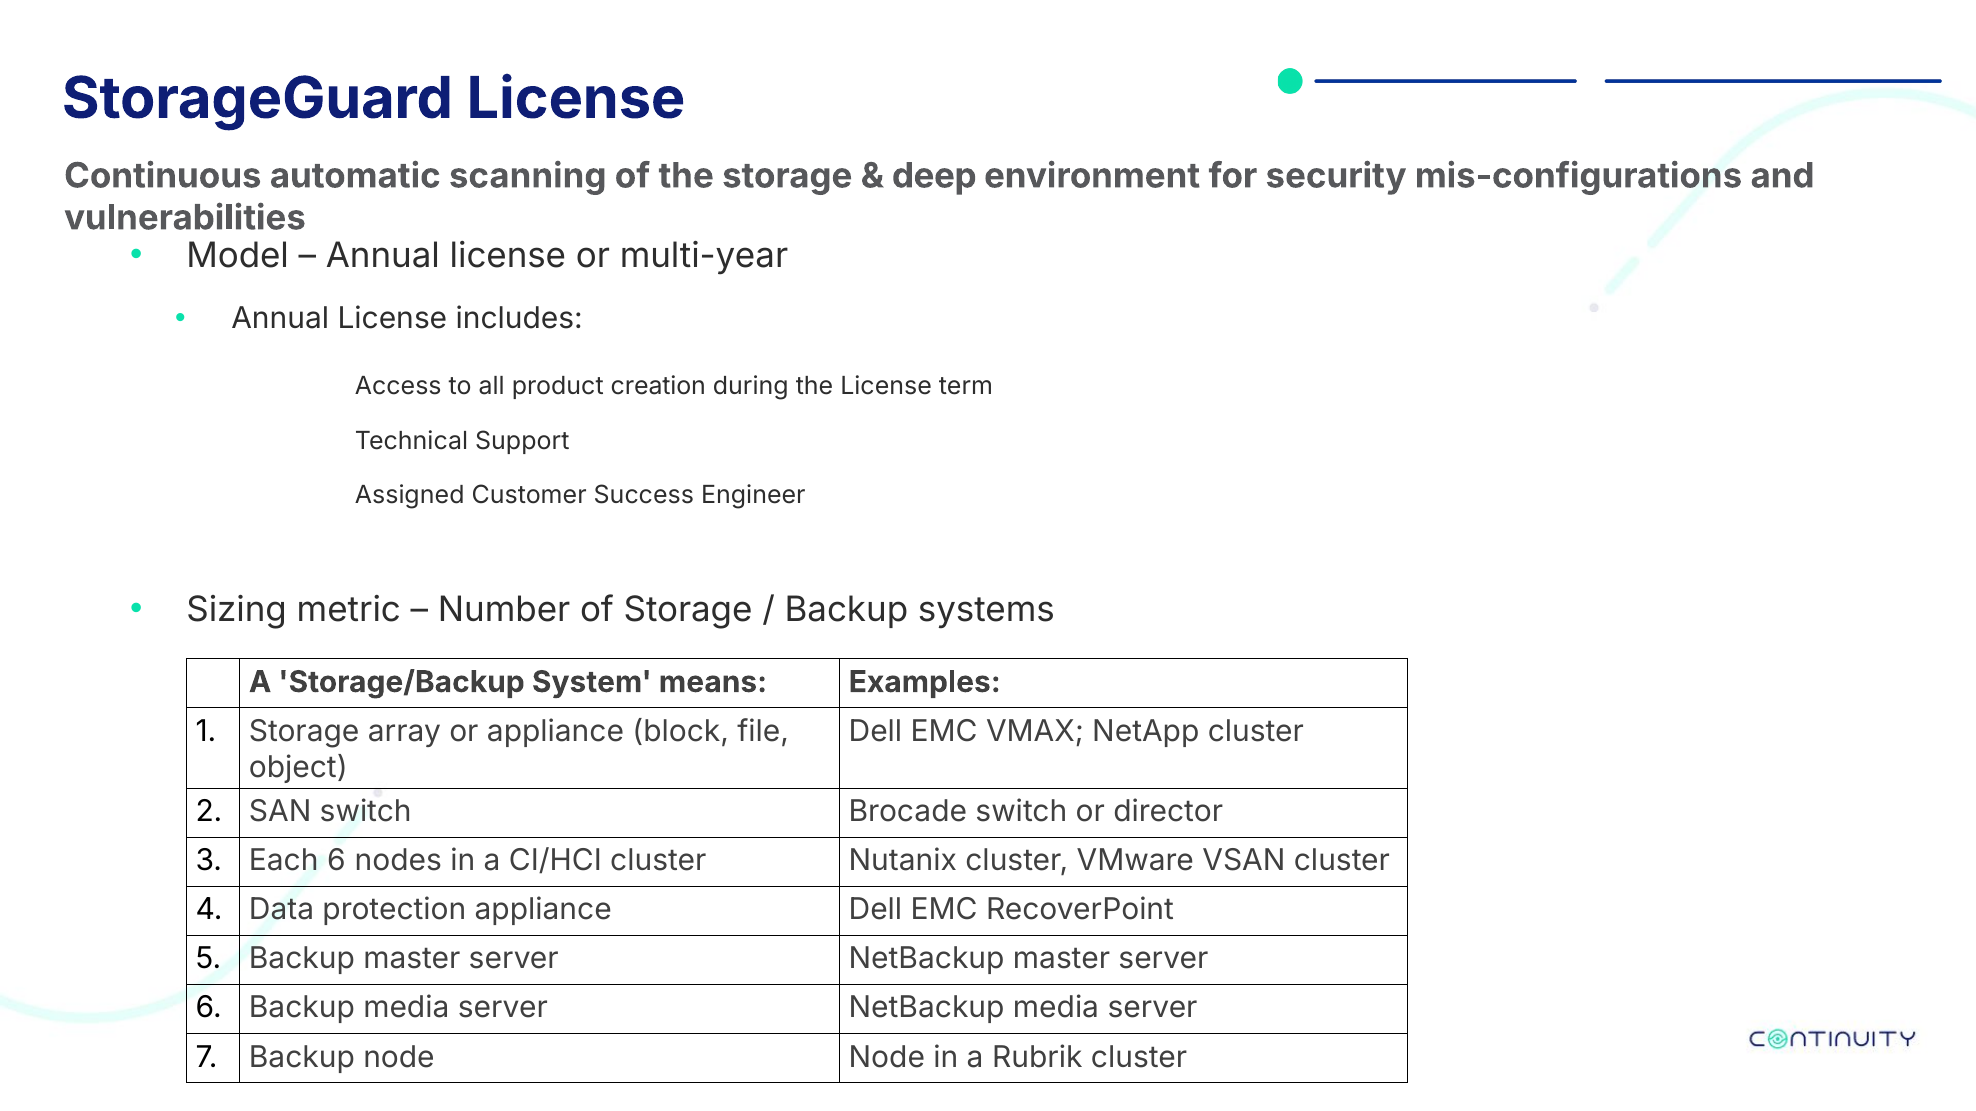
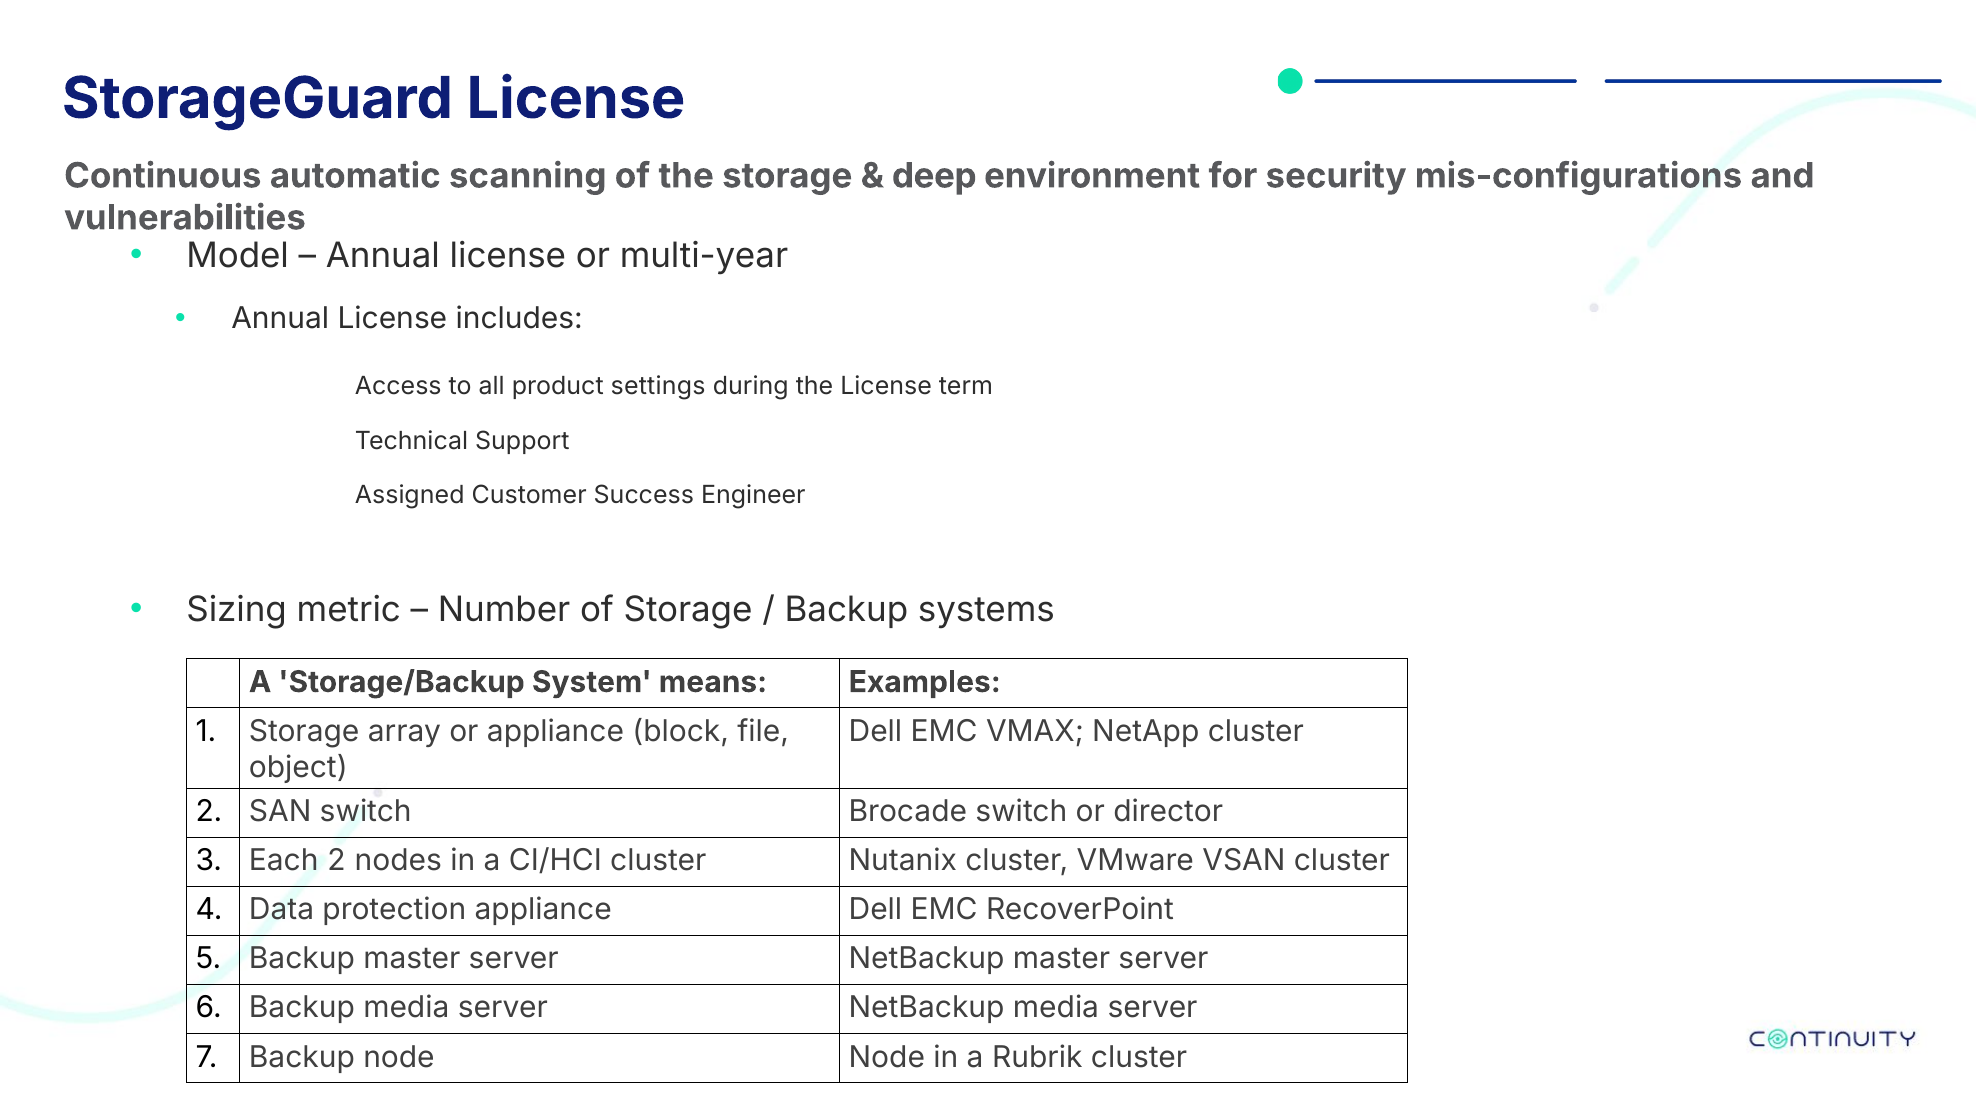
creation: creation -> settings
Each 6: 6 -> 2
